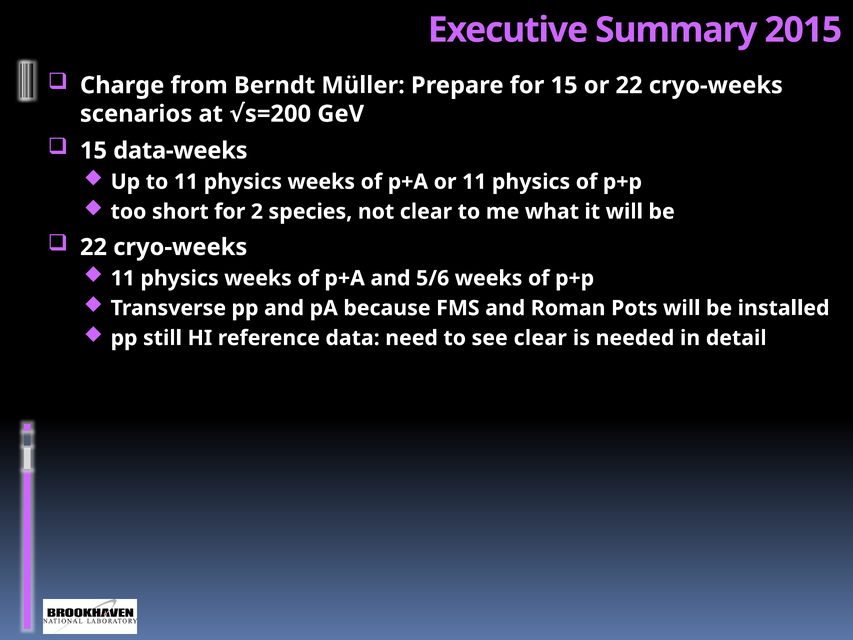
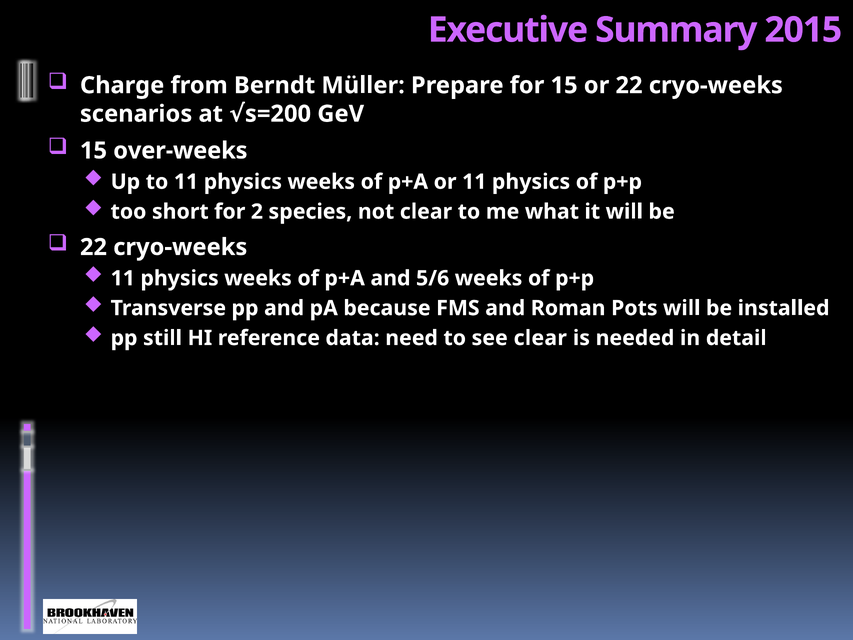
data-weeks: data-weeks -> over-weeks
